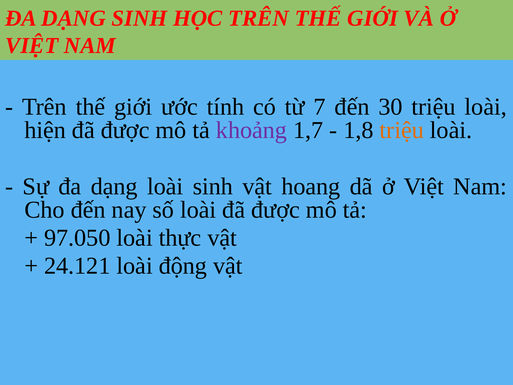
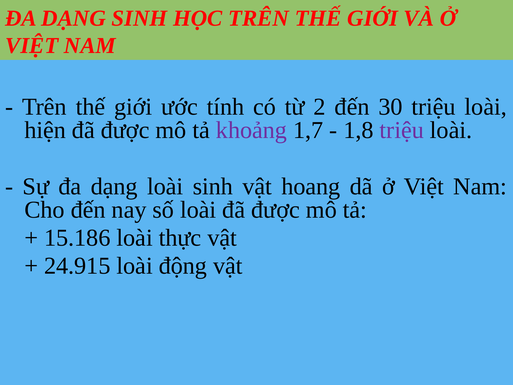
7: 7 -> 2
triệu at (402, 130) colour: orange -> purple
97.050: 97.050 -> 15.186
24.121: 24.121 -> 24.915
